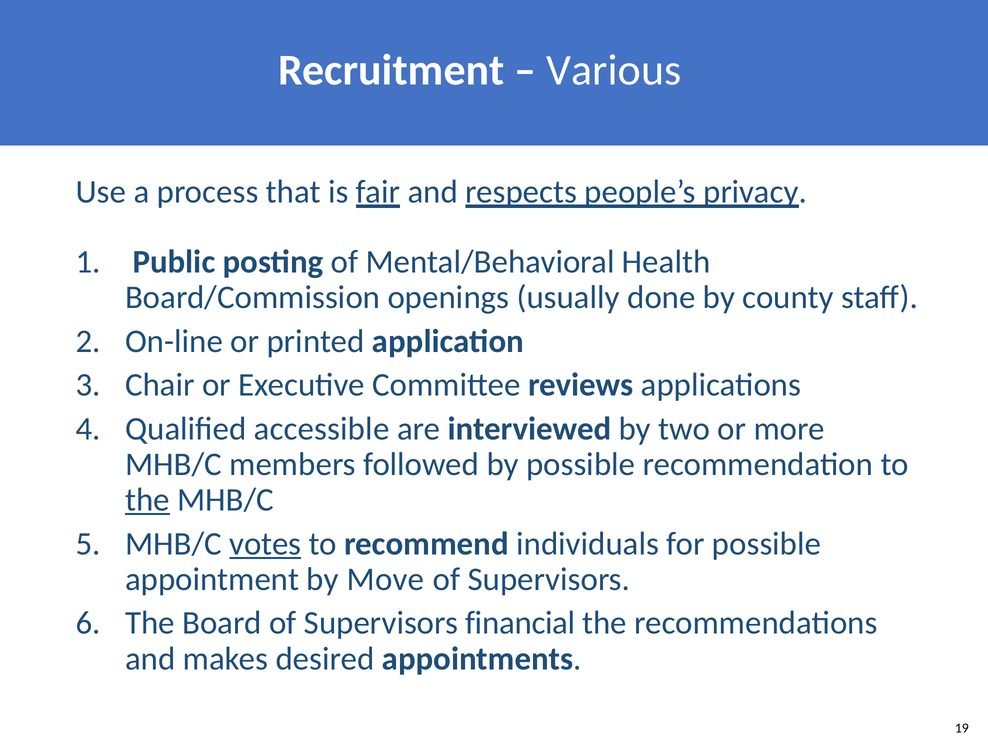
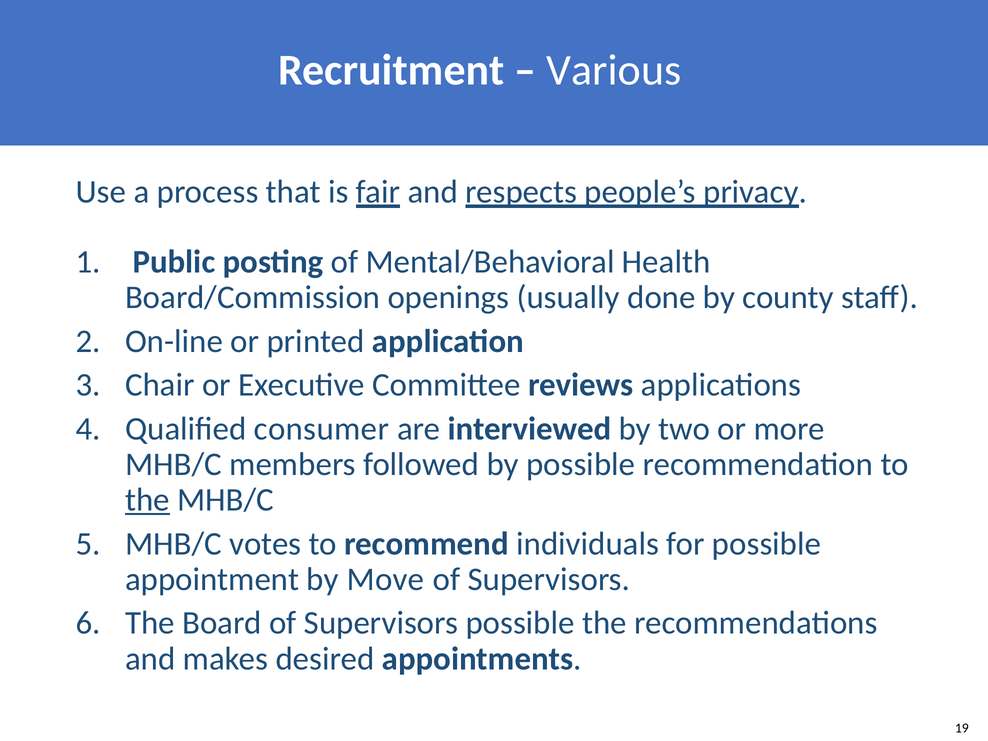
accessible: accessible -> consumer
votes underline: present -> none
Supervisors financial: financial -> possible
